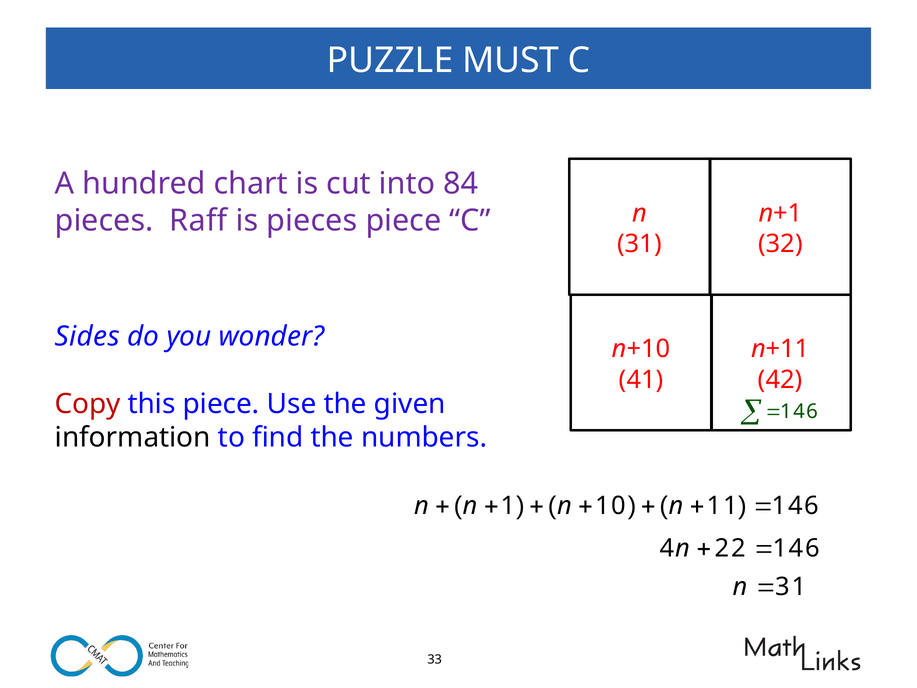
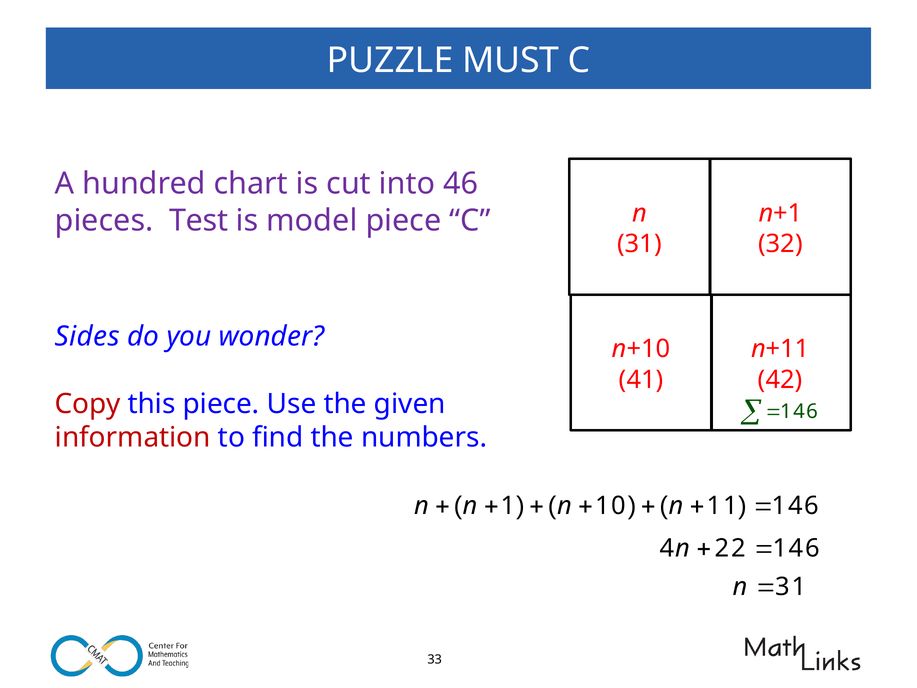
84: 84 -> 46
Raff: Raff -> Test
is pieces: pieces -> model
information colour: black -> red
